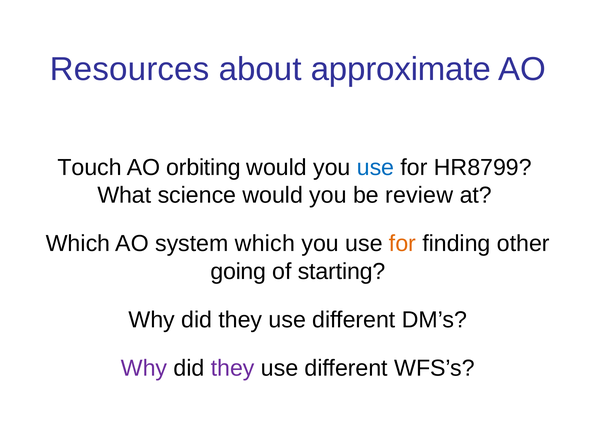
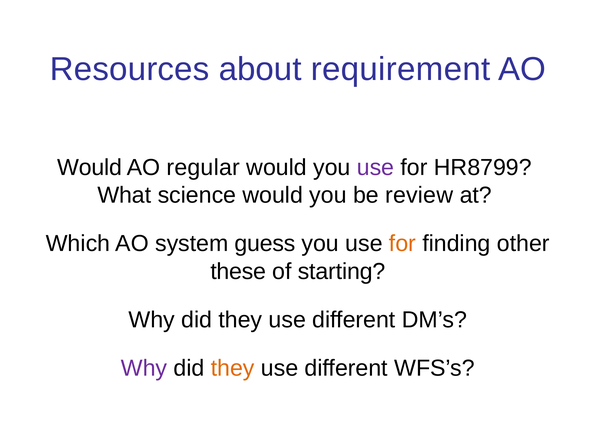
approximate: approximate -> requirement
Touch at (90, 168): Touch -> Would
orbiting: orbiting -> regular
use at (376, 168) colour: blue -> purple
system which: which -> guess
going: going -> these
they at (233, 368) colour: purple -> orange
